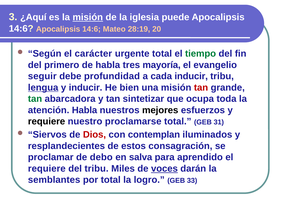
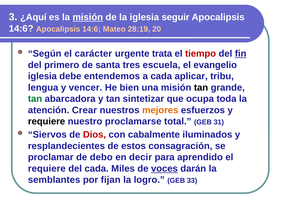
puede: puede -> seguir
urgente total: total -> trata
tiempo colour: green -> red
fin underline: none -> present
de habla: habla -> santa
mayoría: mayoría -> escuela
seguir at (42, 76): seguir -> iglesia
profundidad: profundidad -> entendemos
cada inducir: inducir -> aplicar
lengua underline: present -> none
y inducir: inducir -> vencer
tan at (201, 88) colour: red -> black
atención Habla: Habla -> Crear
mejores colour: black -> orange
contemplan: contemplan -> cabalmente
salva: salva -> decir
del tribu: tribu -> cada
por total: total -> fijan
